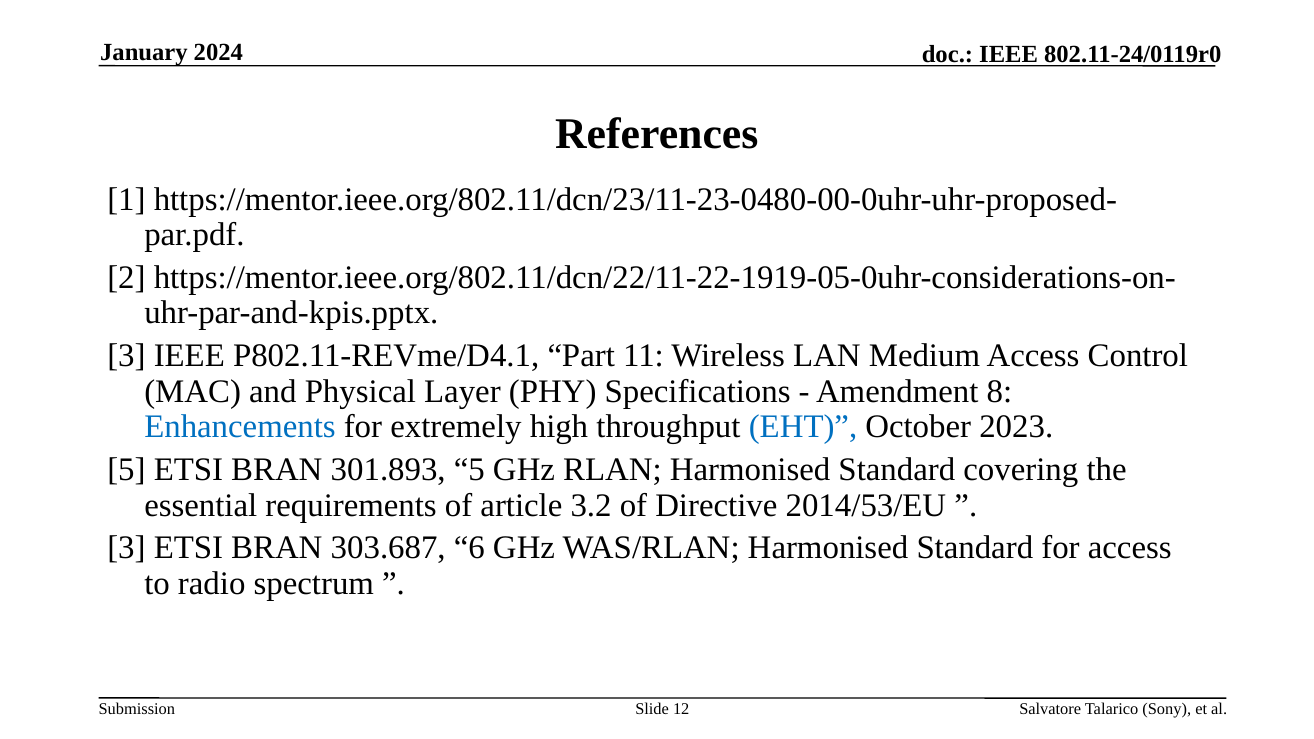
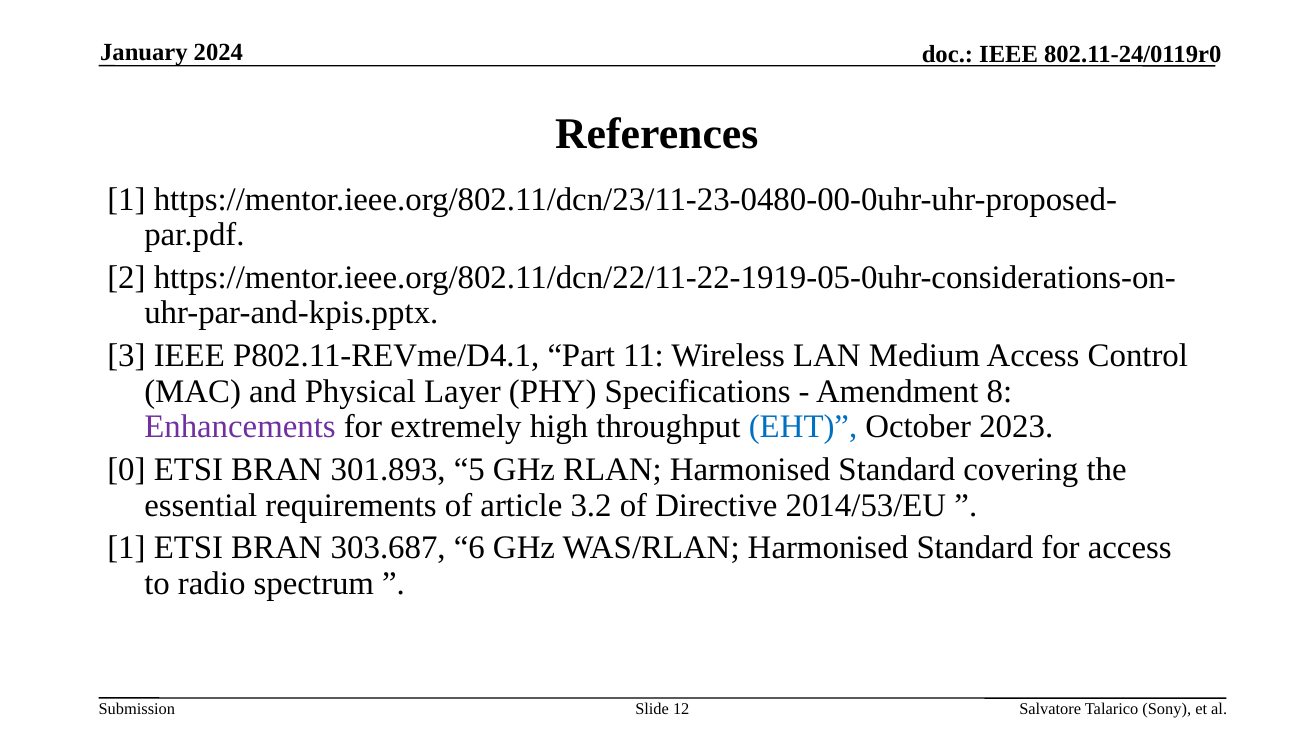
Enhancements colour: blue -> purple
5 at (126, 470): 5 -> 0
3 at (126, 548): 3 -> 1
